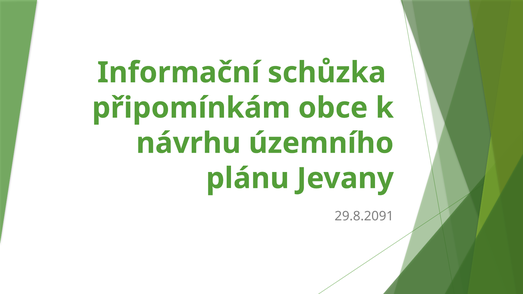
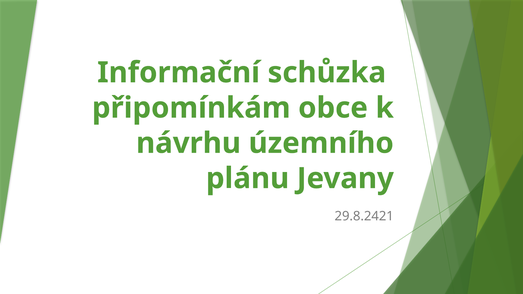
29.8.2091: 29.8.2091 -> 29.8.2421
